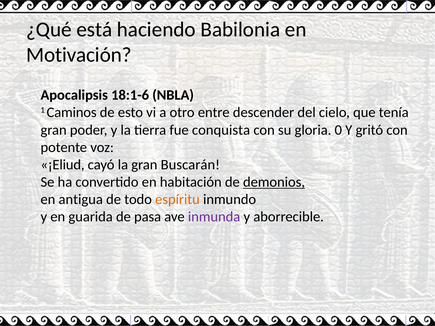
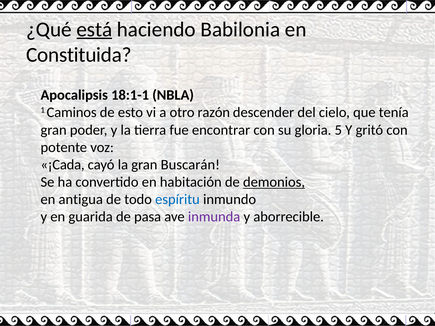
está underline: none -> present
Motivación: Motivación -> Constituida
18:1-6: 18:1-6 -> 18:1-1
entre: entre -> razón
conquista: conquista -> encontrar
0: 0 -> 5
¡Eliud: ¡Eliud -> ¡Cada
espíritu colour: orange -> blue
